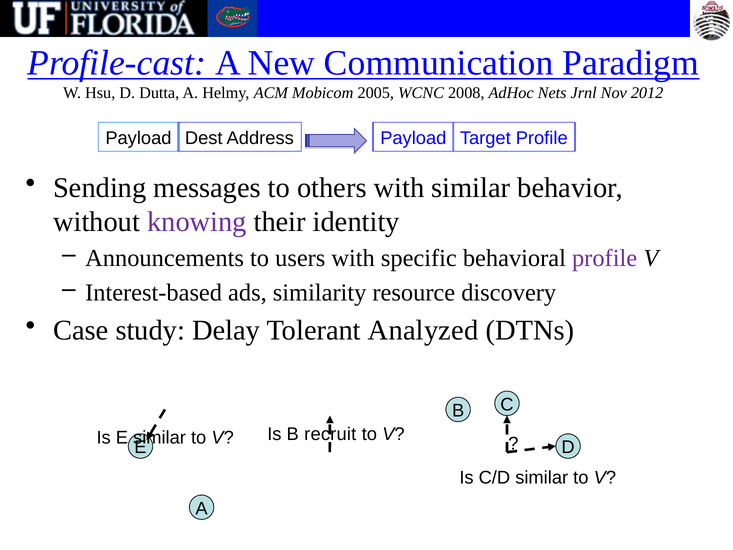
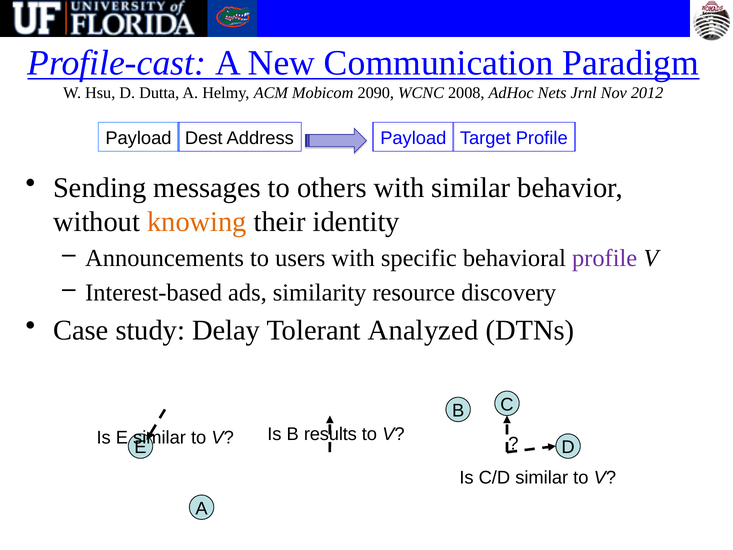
2005: 2005 -> 2090
knowing colour: purple -> orange
recruit: recruit -> results
